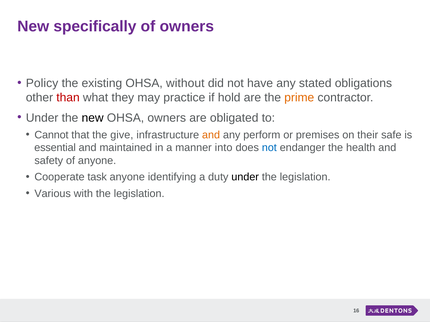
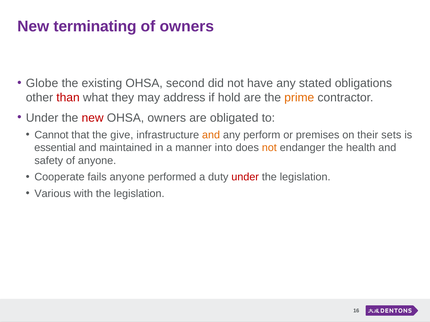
specifically: specifically -> terminating
Policy: Policy -> Globe
without: without -> second
practice: practice -> address
new at (93, 118) colour: black -> red
safe: safe -> sets
not at (269, 148) colour: blue -> orange
task: task -> fails
identifying: identifying -> performed
under at (245, 177) colour: black -> red
